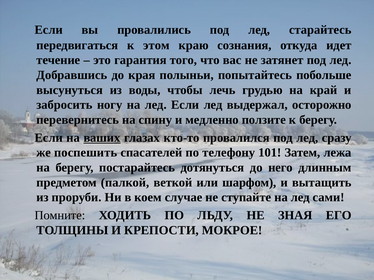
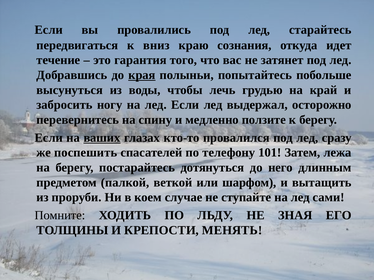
этом: этом -> вниз
края underline: none -> present
МОКРОЕ: МОКРОЕ -> МЕНЯТЬ
